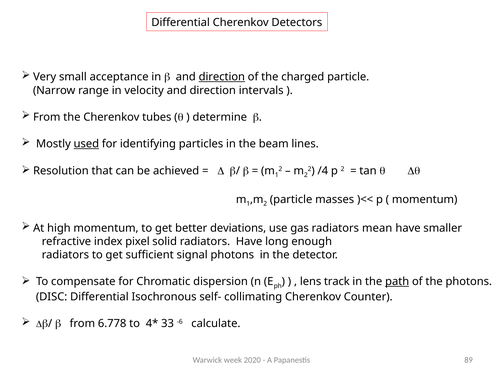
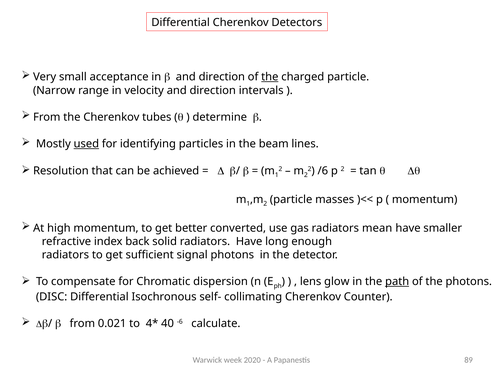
direction at (222, 77) underline: present -> none
the at (270, 77) underline: none -> present
/4: /4 -> /6
deviations: deviations -> converted
pixel: pixel -> back
track: track -> glow
6.778: 6.778 -> 0.021
33: 33 -> 40
